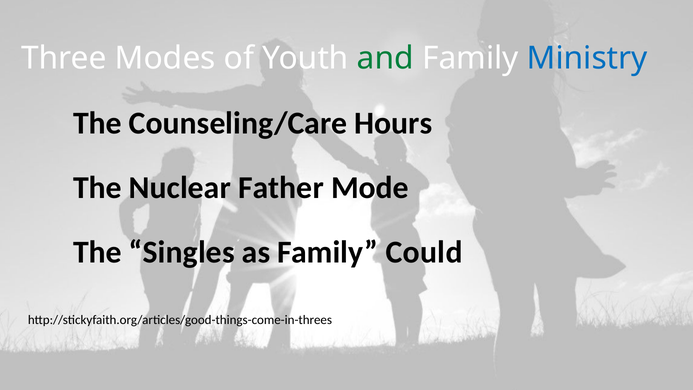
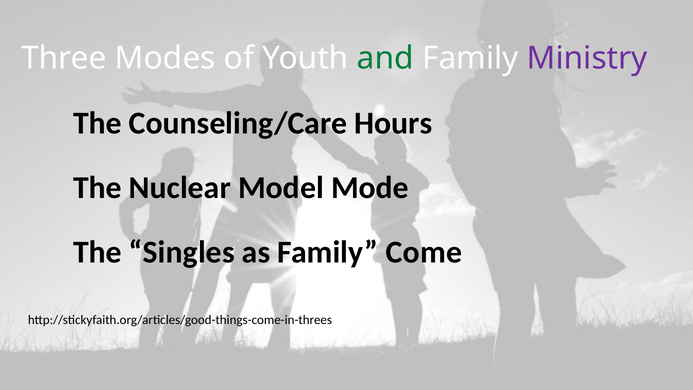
Ministry colour: blue -> purple
Father: Father -> Model
Could: Could -> Come
